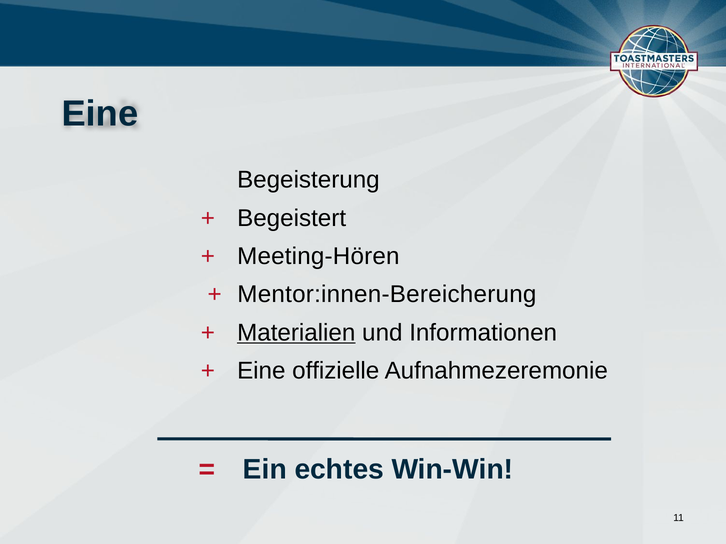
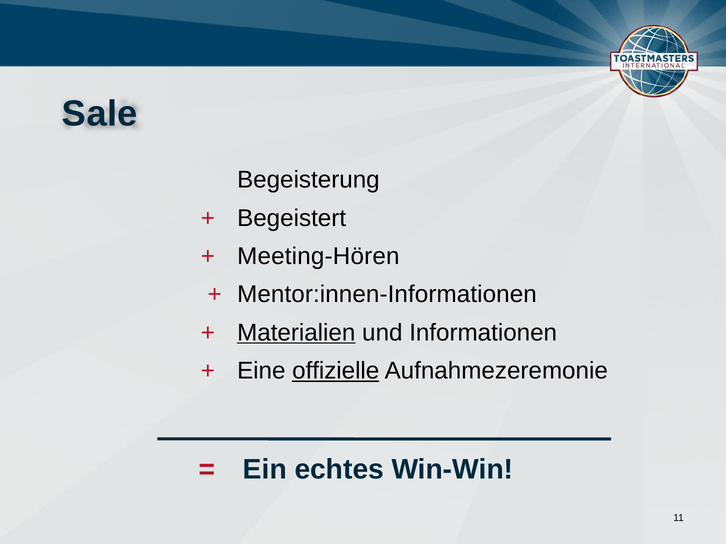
Eine at (100, 114): Eine -> Sale
Mentor:innen-Bereicherung: Mentor:innen-Bereicherung -> Mentor:innen-Informationen
offizielle underline: none -> present
